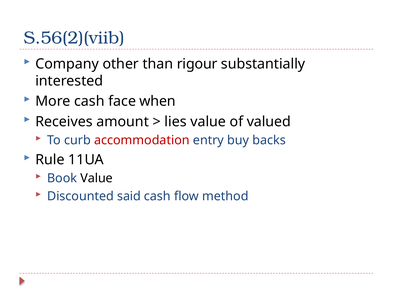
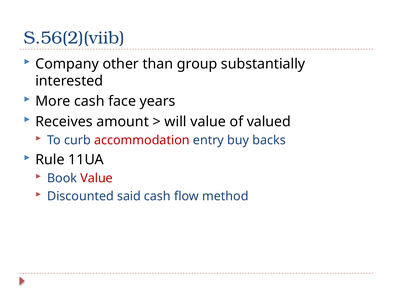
rigour: rigour -> group
when: when -> years
lies: lies -> will
Value at (97, 178) colour: black -> red
